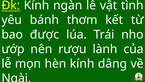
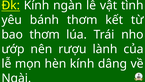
bao được: được -> thơm
